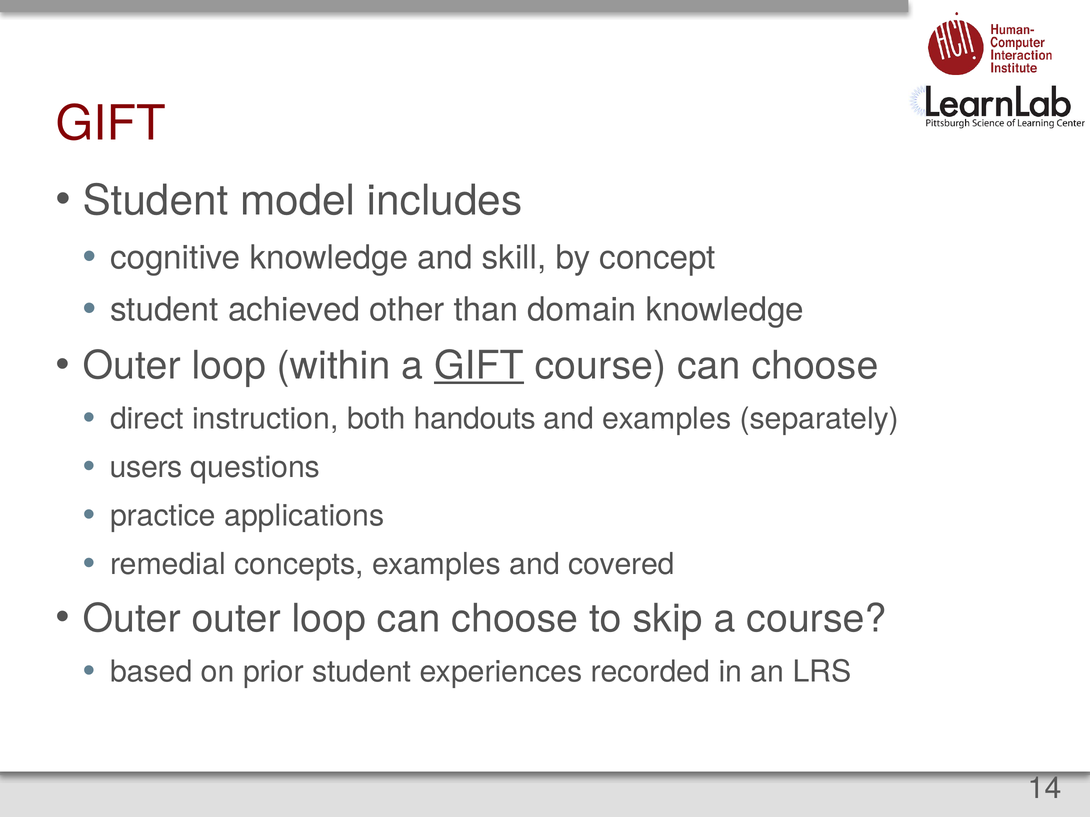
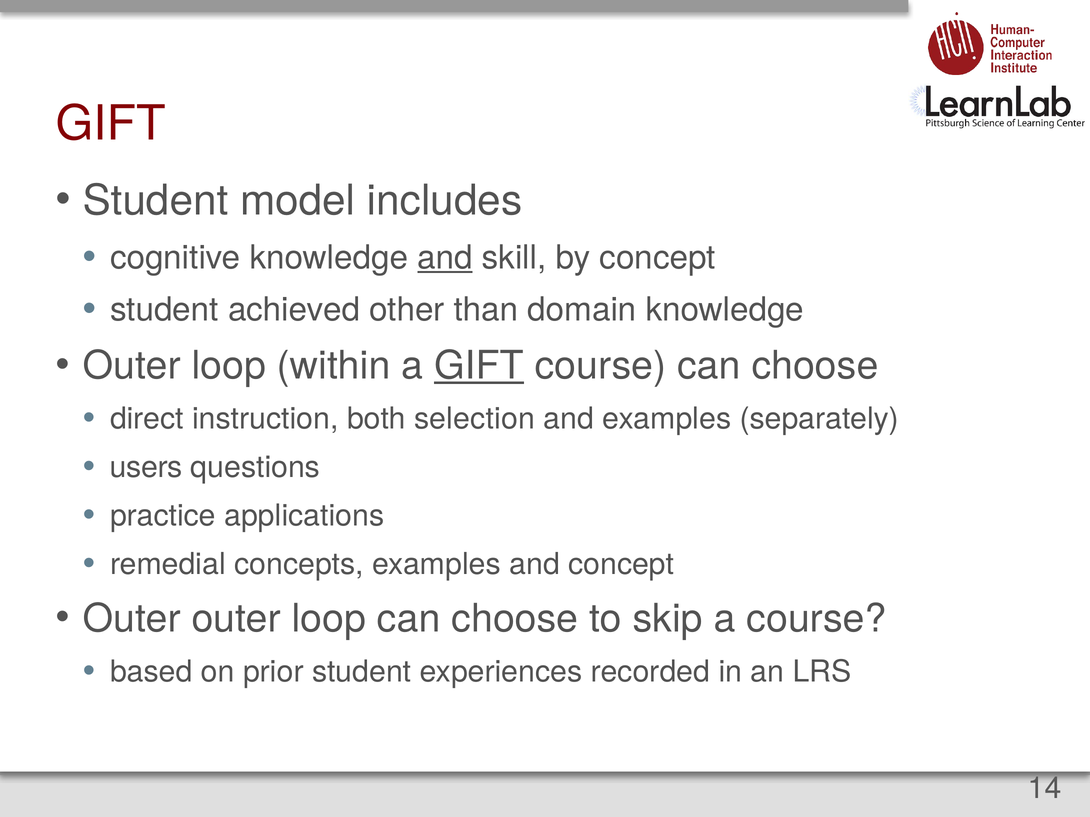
and at (445, 258) underline: none -> present
handouts: handouts -> selection
and covered: covered -> concept
